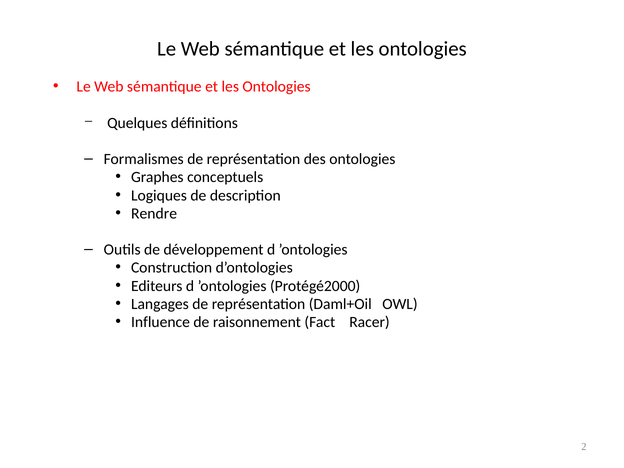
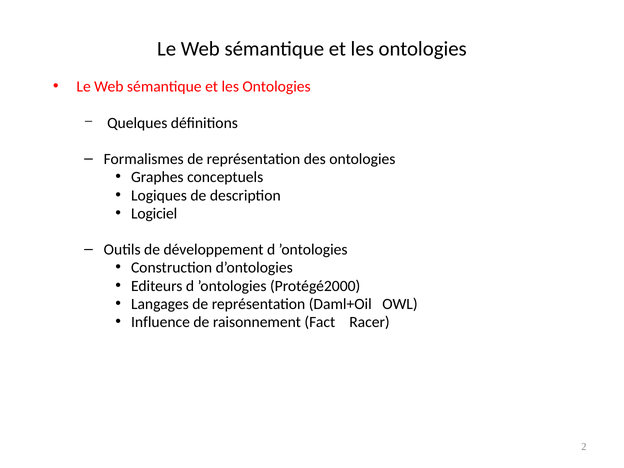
Rendre: Rendre -> Logiciel
